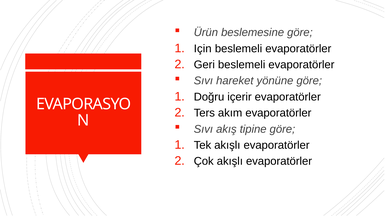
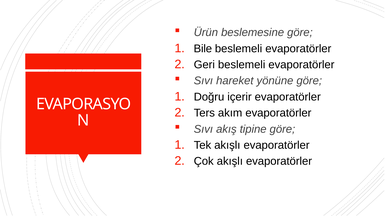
Için: Için -> Bile
